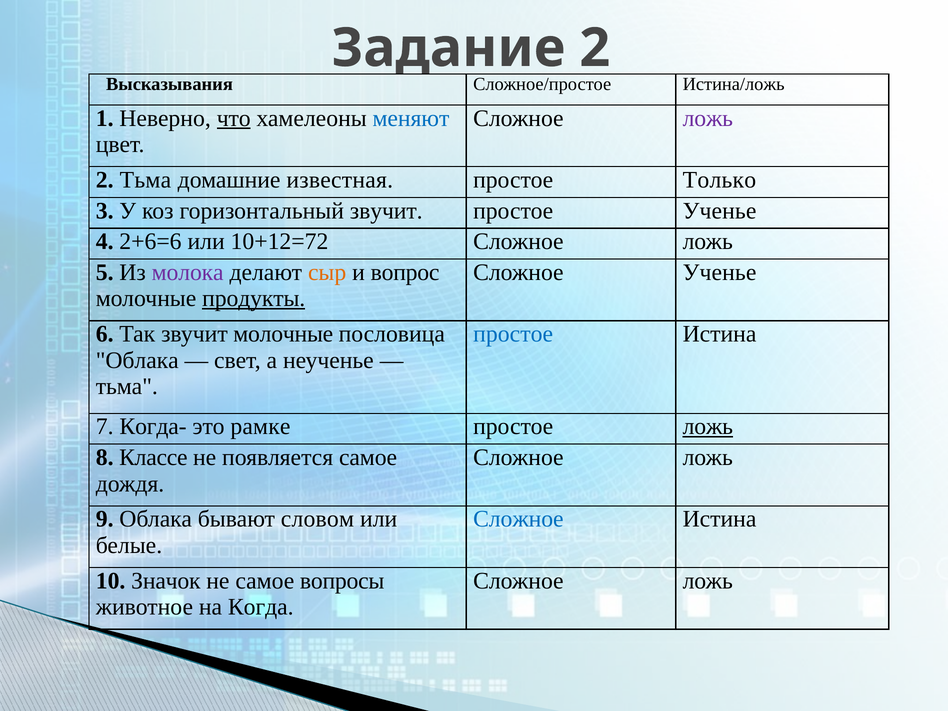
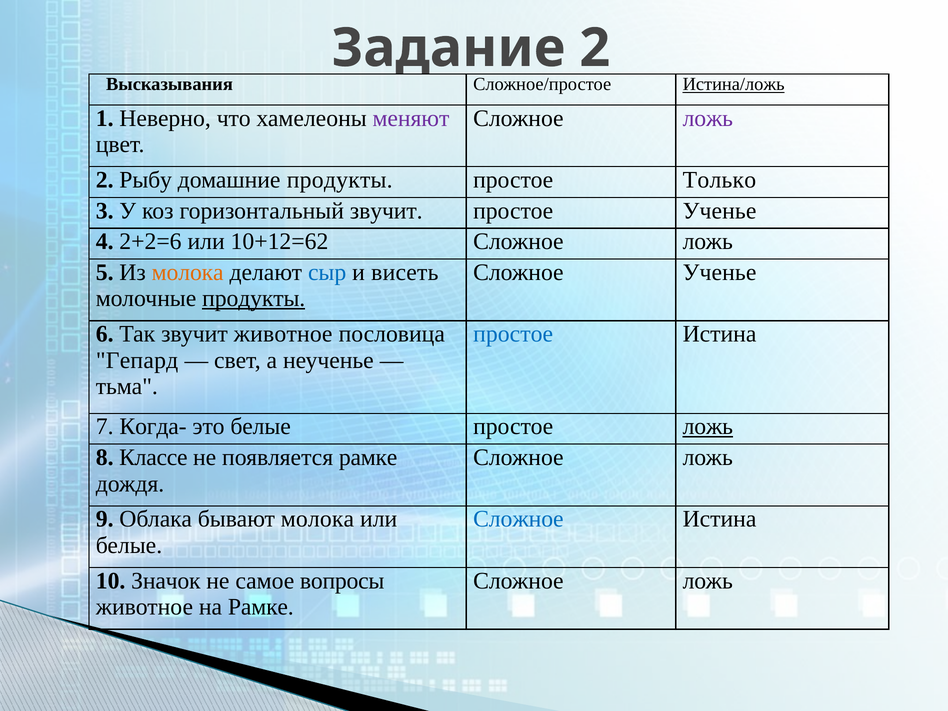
Истина/ложь underline: none -> present
что underline: present -> none
меняют colour: blue -> purple
2 Тьма: Тьма -> Рыбу
домашние известная: известная -> продукты
2+6=6: 2+6=6 -> 2+2=6
10+12=72: 10+12=72 -> 10+12=62
молока at (188, 272) colour: purple -> orange
сыр colour: orange -> blue
вопрос: вопрос -> висеть
звучит молочные: молочные -> животное
Облака at (137, 360): Облака -> Гепард
это рамке: рамке -> белые
появляется самое: самое -> рамке
бывают словом: словом -> молока
на Когда: Когда -> Рамке
